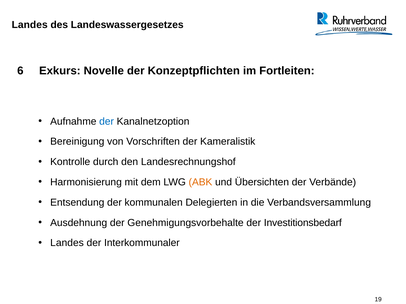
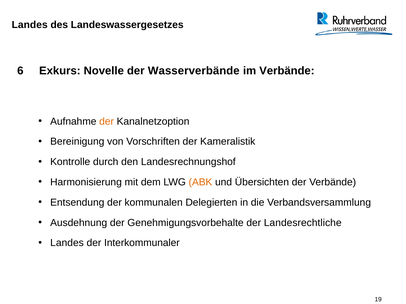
Konzeptpflichten: Konzeptpflichten -> Wasserverbände
im Fortleiten: Fortleiten -> Verbände
der at (107, 122) colour: blue -> orange
Investitionsbedarf: Investitionsbedarf -> Landesrechtliche
